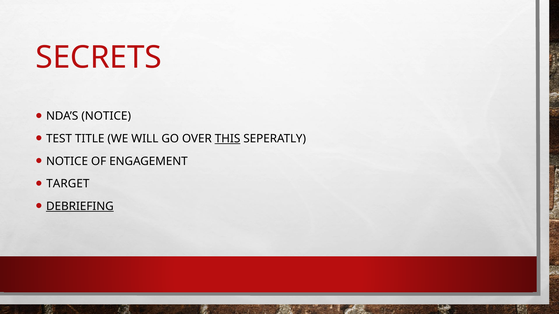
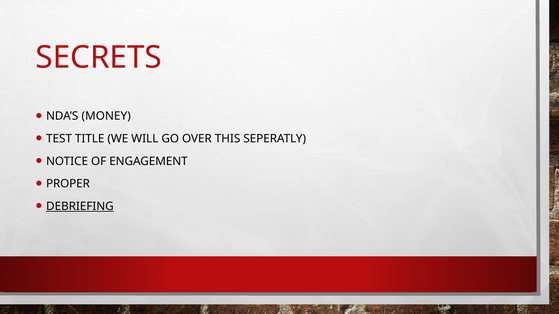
NDA’S NOTICE: NOTICE -> MONEY
THIS underline: present -> none
TARGET: TARGET -> PROPER
